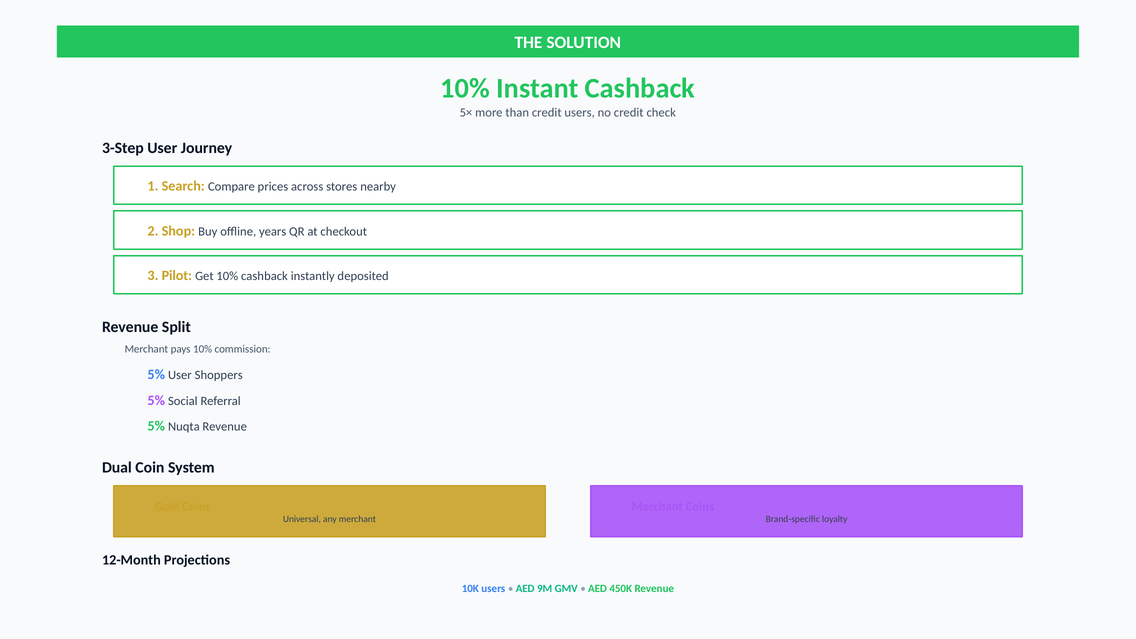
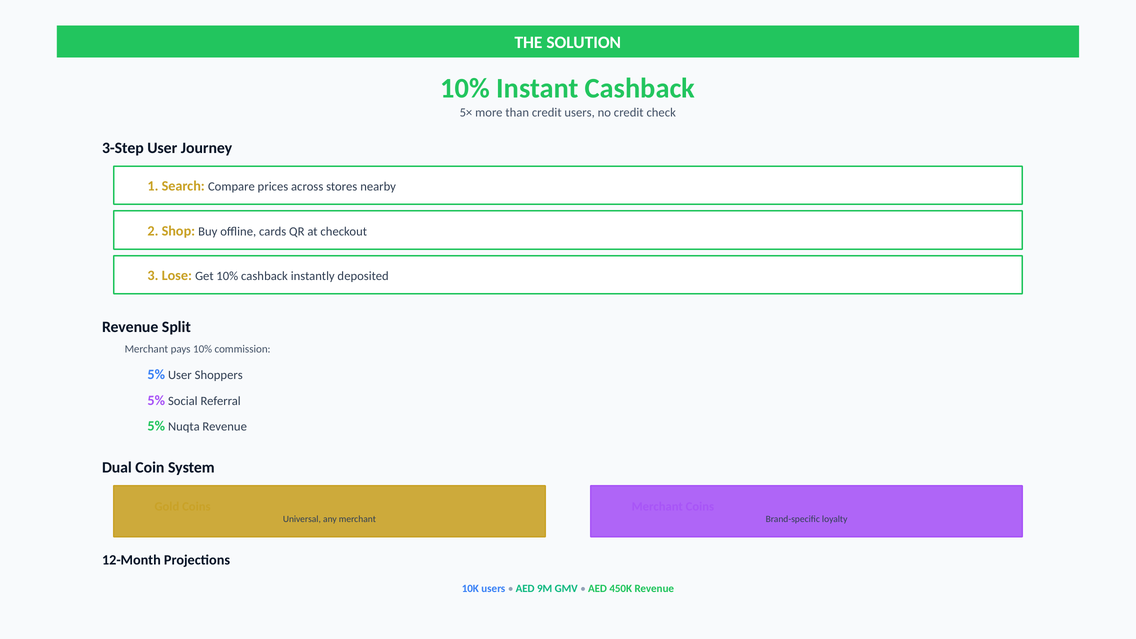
years: years -> cards
Pilot: Pilot -> Lose
